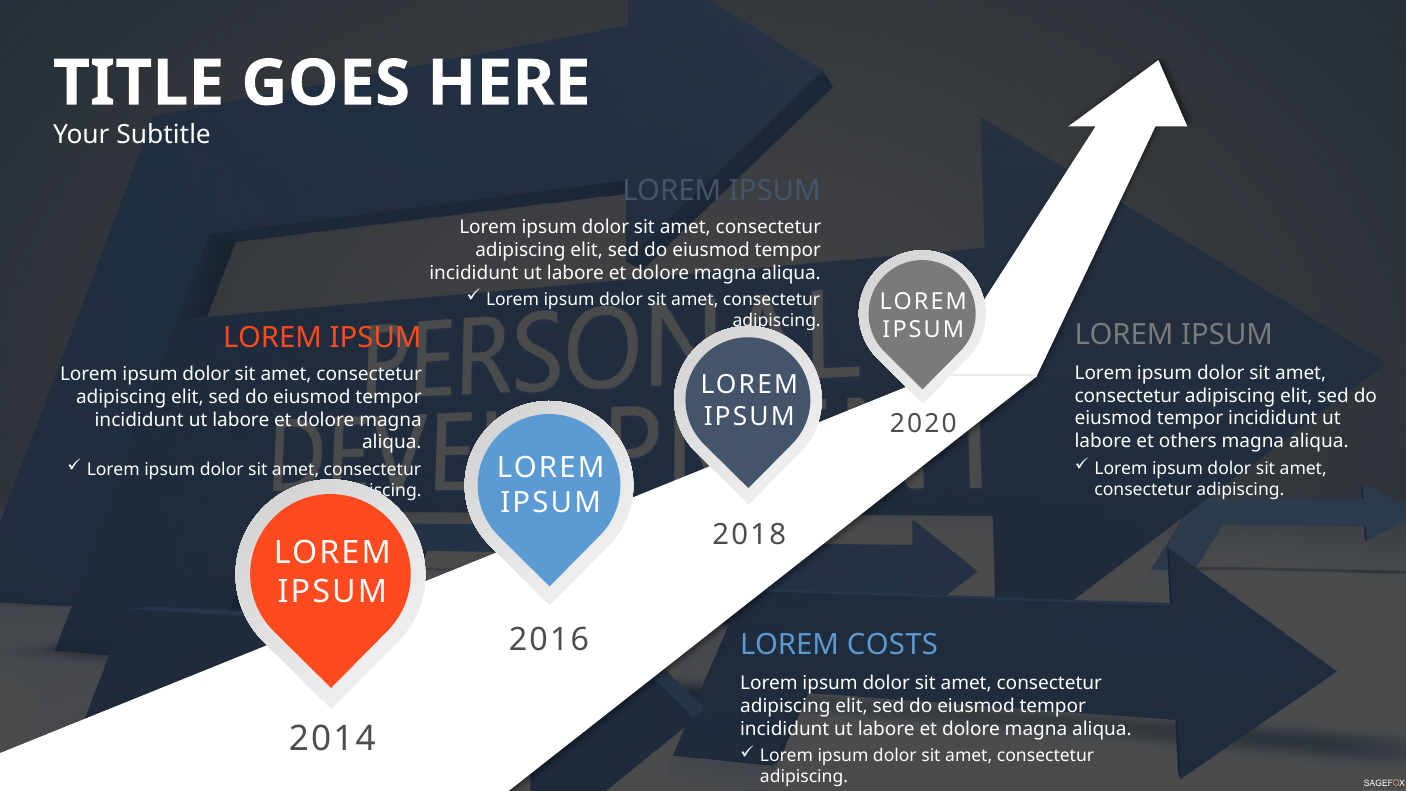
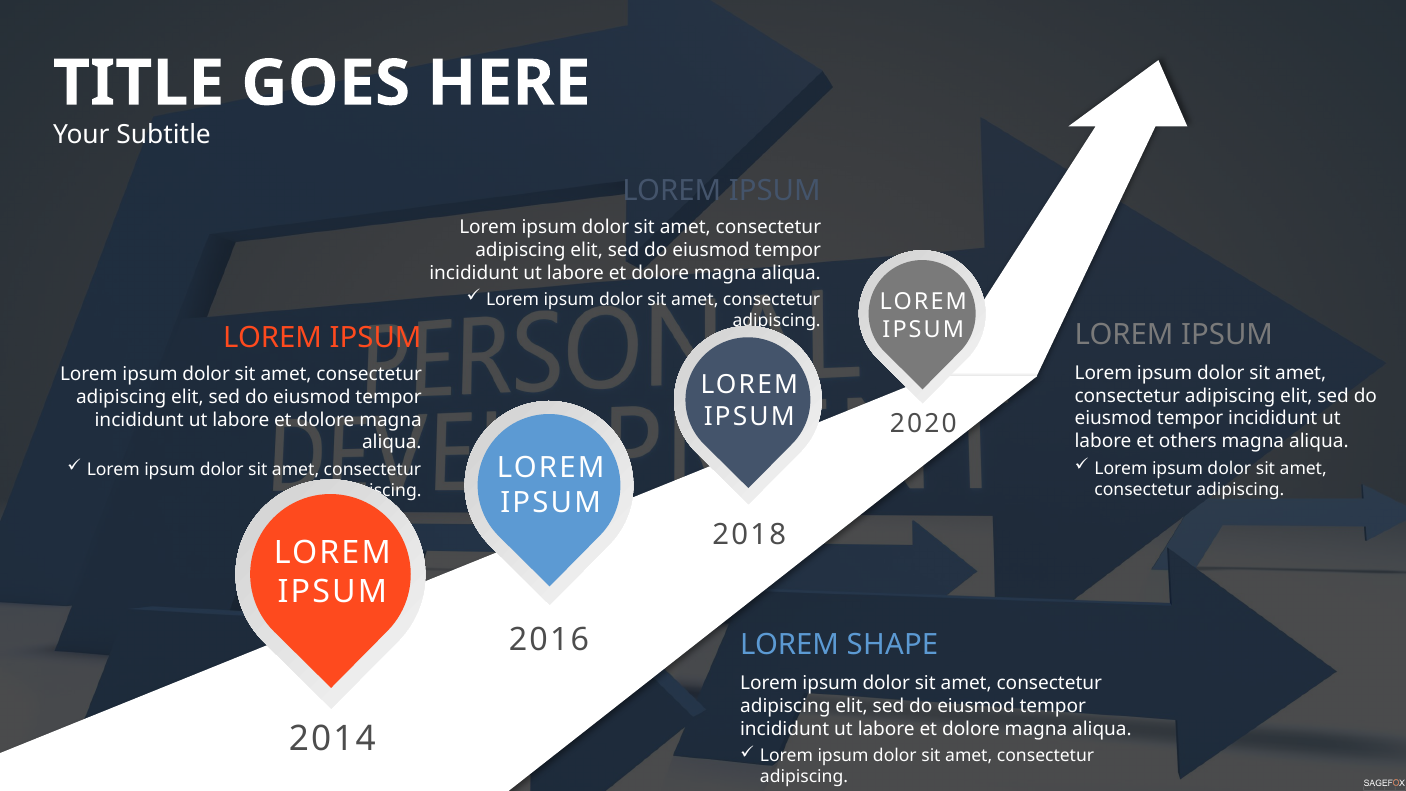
COSTS: COSTS -> SHAPE
